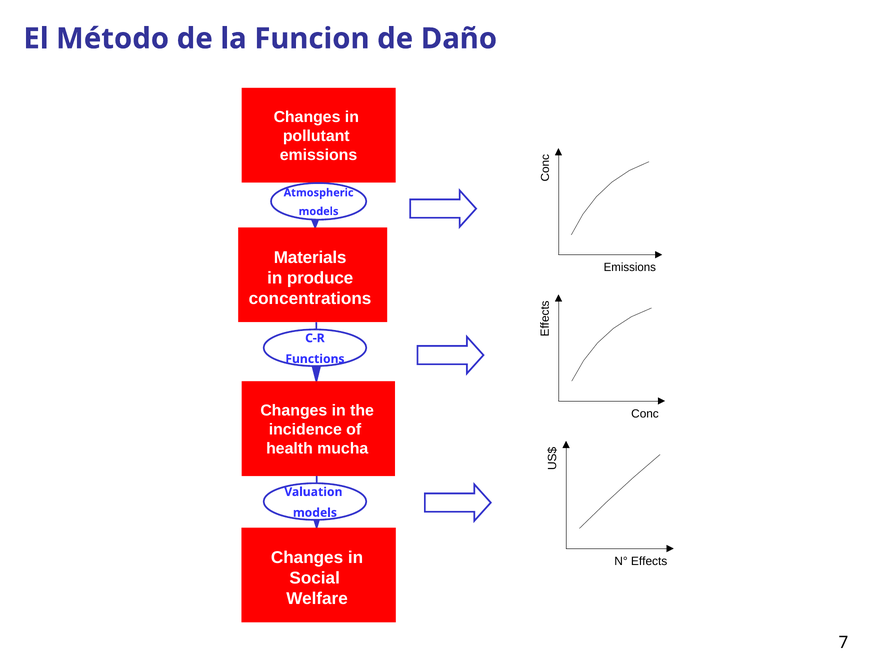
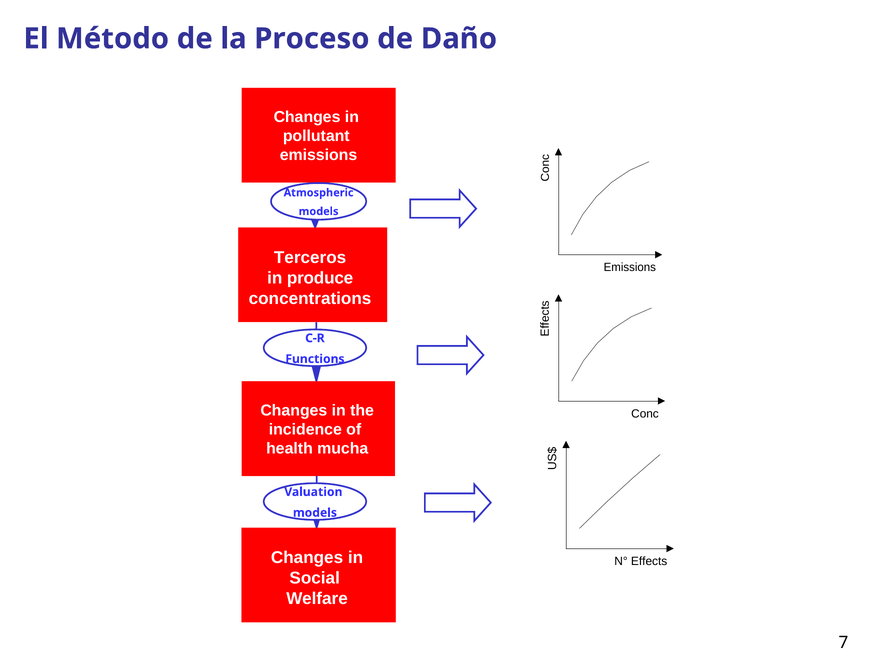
Funcion: Funcion -> Proceso
Materials: Materials -> Terceros
